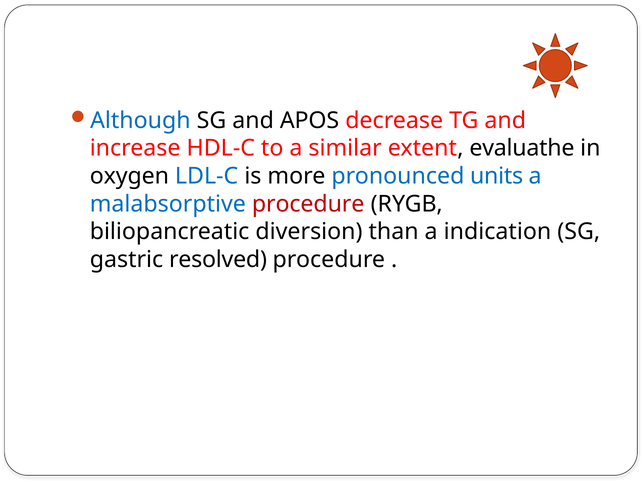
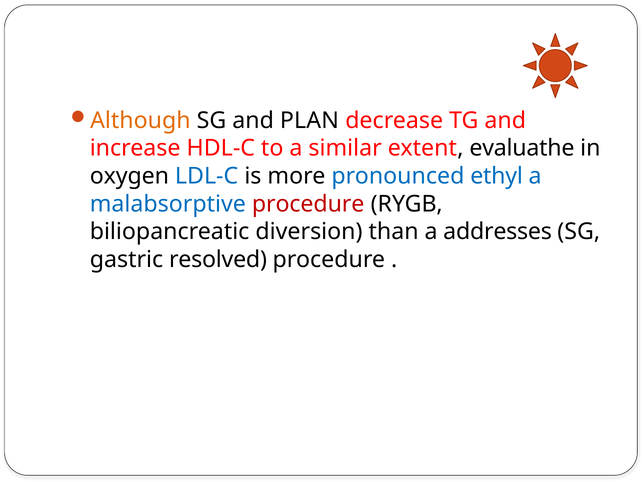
Although colour: blue -> orange
APOS: APOS -> PLAN
units: units -> ethyl
indication: indication -> addresses
